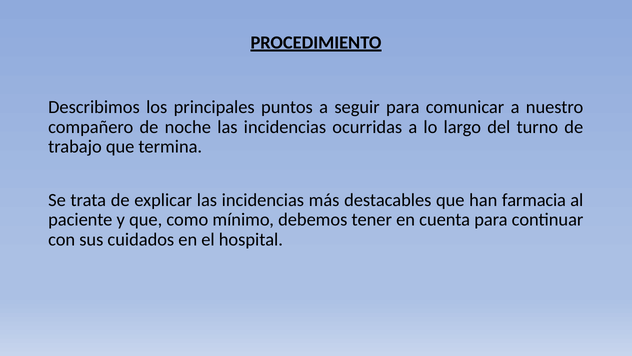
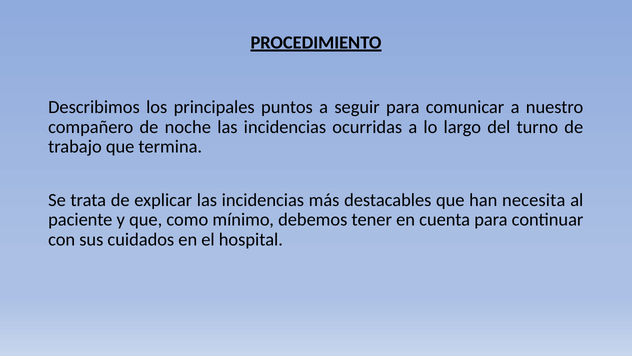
farmacia: farmacia -> necesita
